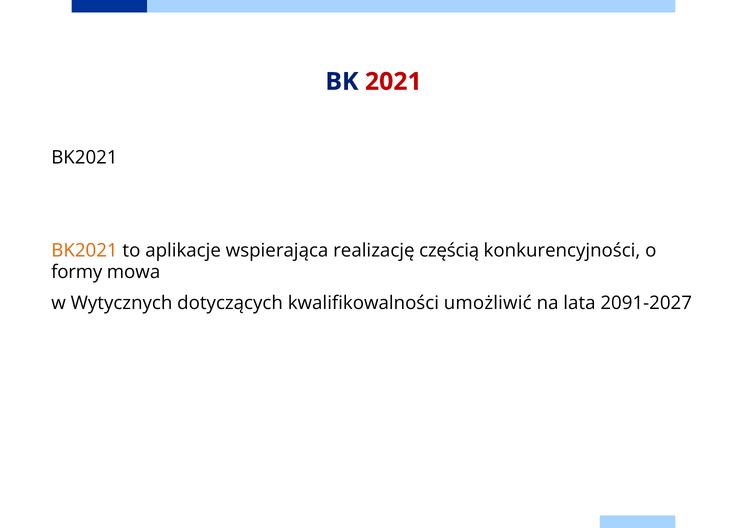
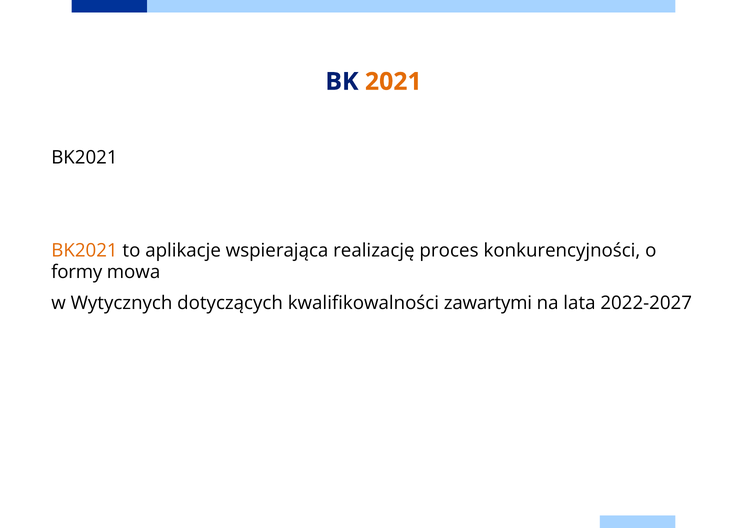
2021 colour: red -> orange
częścią: częścią -> proces
umożliwić: umożliwić -> zawartymi
2091-2027: 2091-2027 -> 2022-2027
